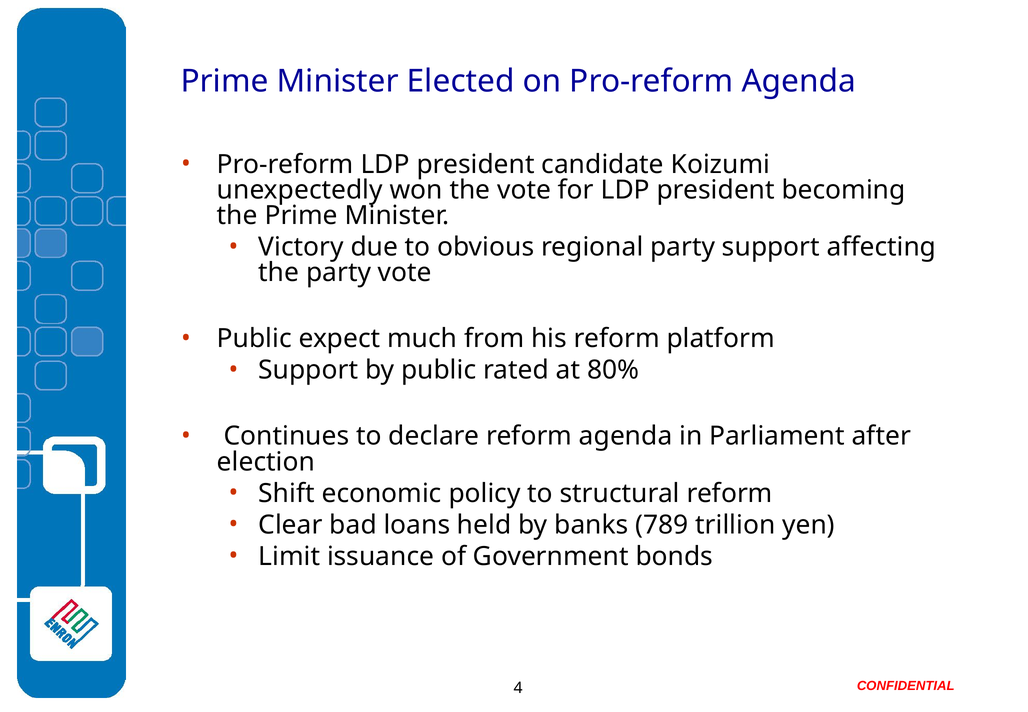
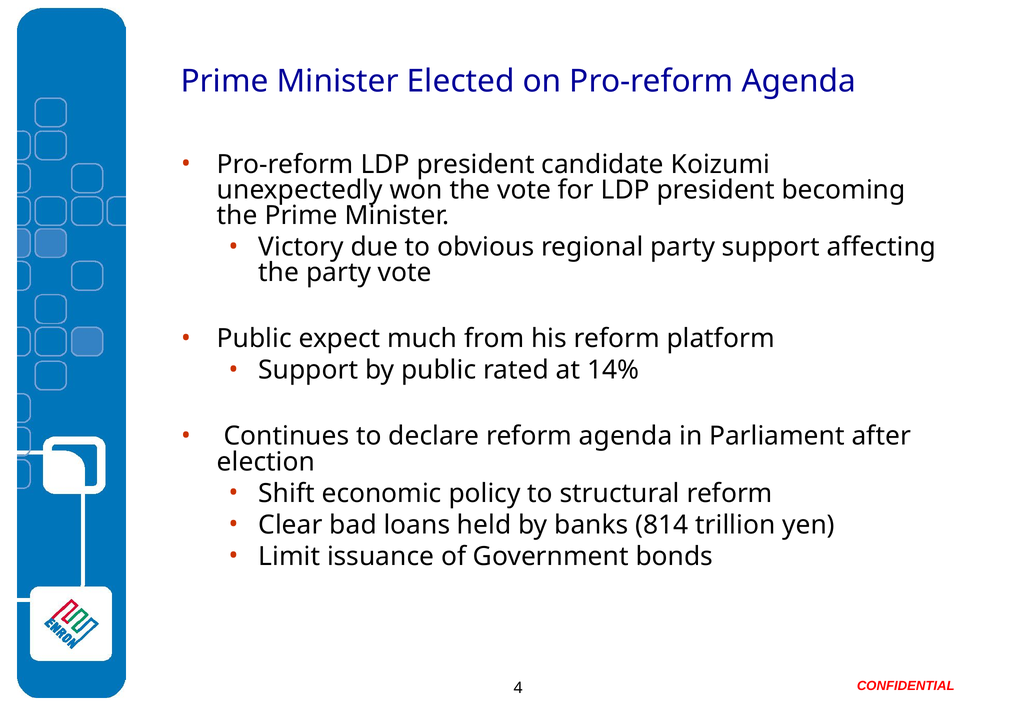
80%: 80% -> 14%
789: 789 -> 814
